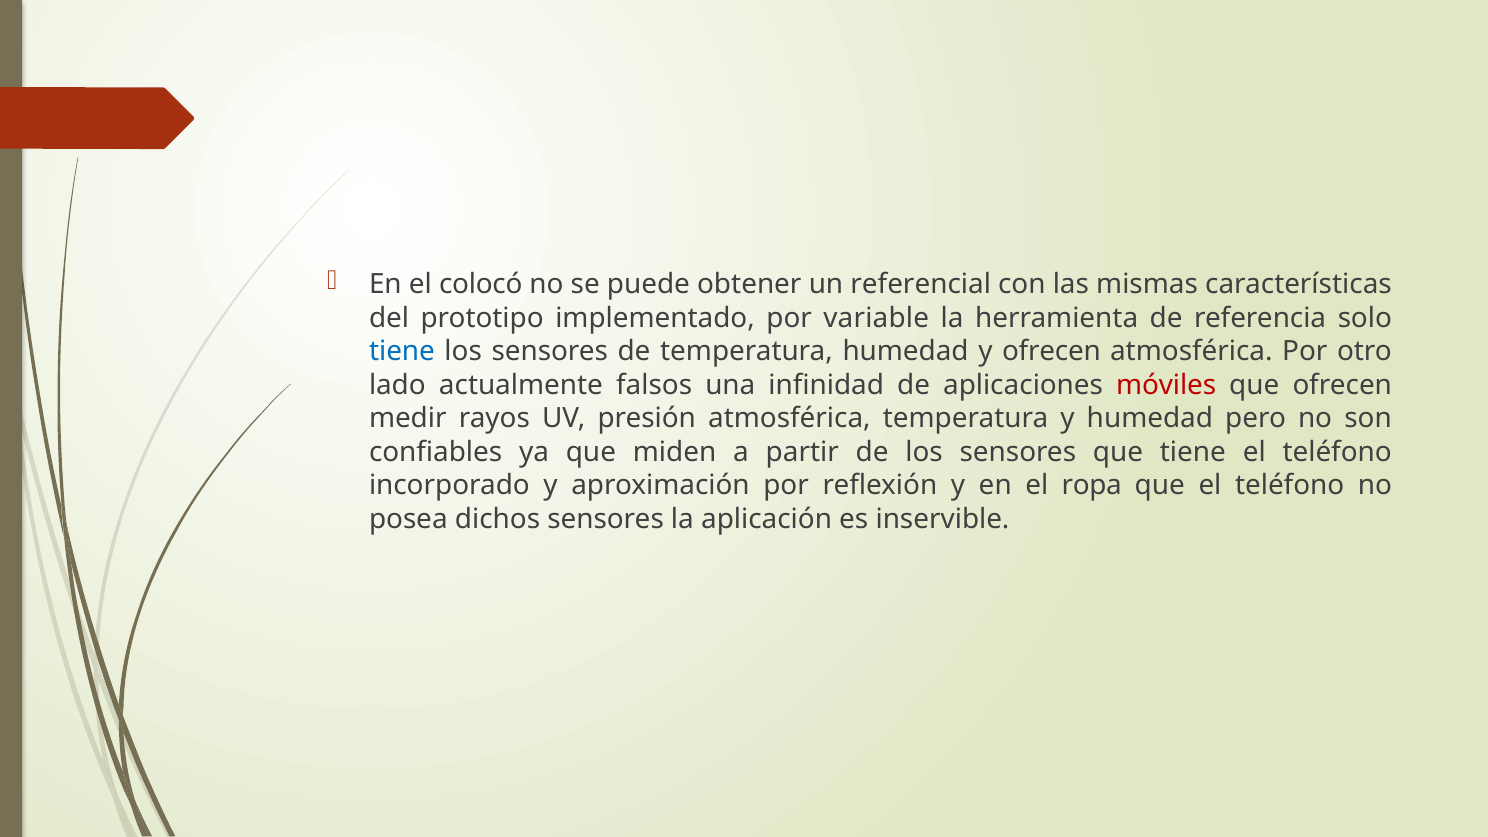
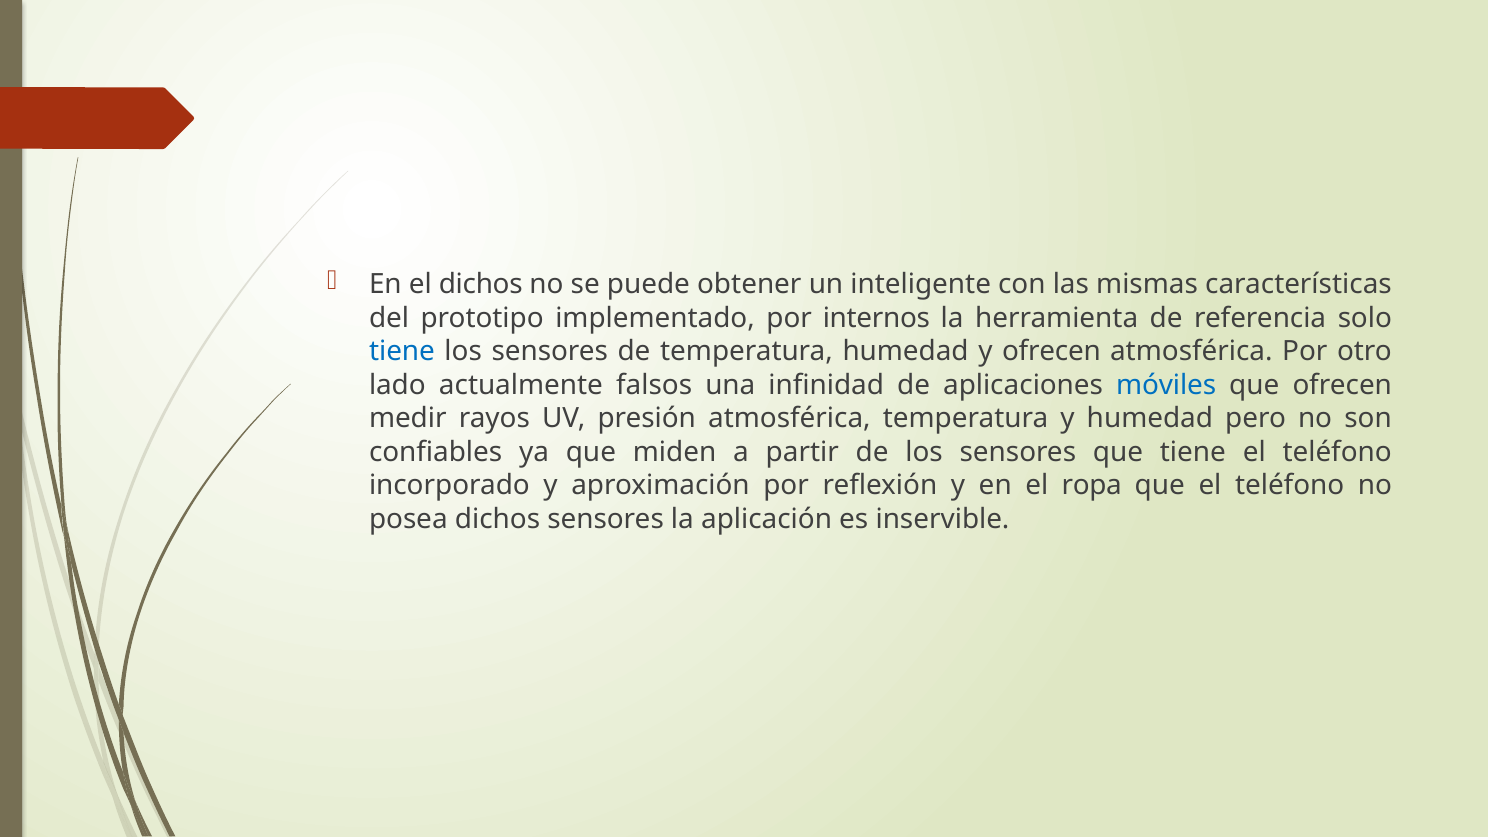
el colocó: colocó -> dichos
referencial: referencial -> inteligente
variable: variable -> internos
móviles colour: red -> blue
